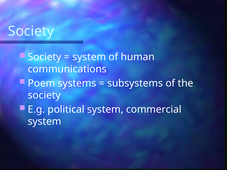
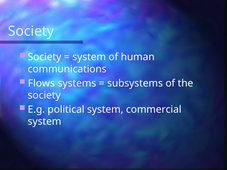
Poem: Poem -> Flows
